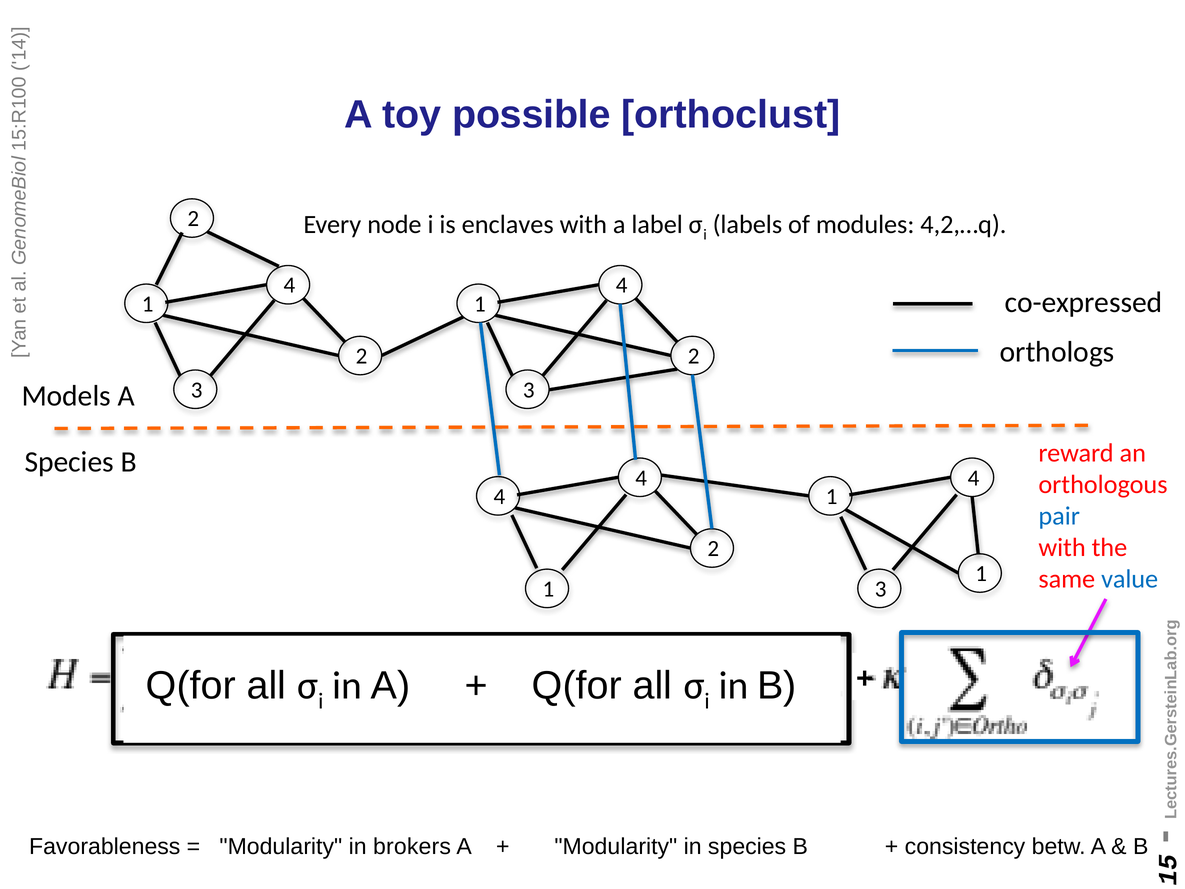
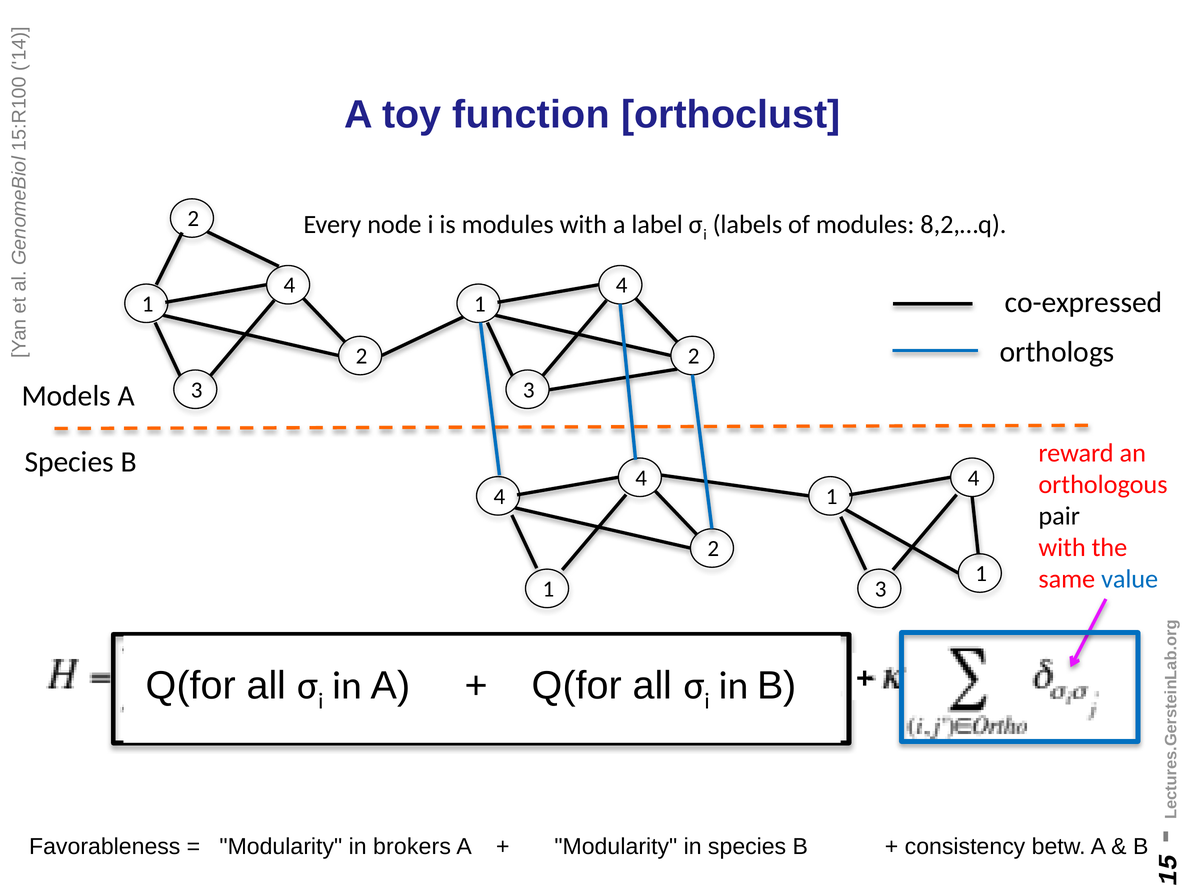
possible: possible -> function
is enclaves: enclaves -> modules
4,2,…q: 4,2,…q -> 8,2,…q
pair colour: blue -> black
